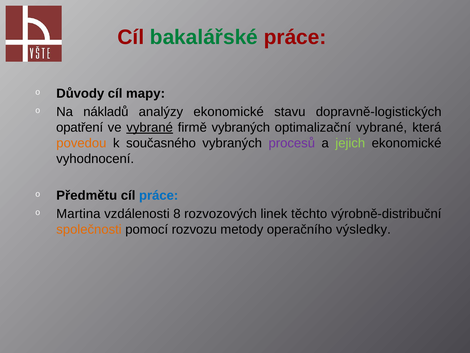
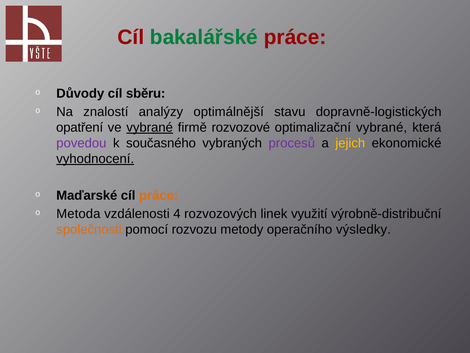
mapy: mapy -> sběru
nákladů: nákladů -> znalostí
analýzy ekonomické: ekonomické -> optimálnější
firmě vybraných: vybraných -> rozvozové
povedou colour: orange -> purple
jejich colour: light green -> yellow
vyhodnocení underline: none -> present
Předmětu: Předmětu -> Maďarské
práce at (159, 195) colour: blue -> orange
Martina: Martina -> Metoda
8: 8 -> 4
těchto: těchto -> využití
